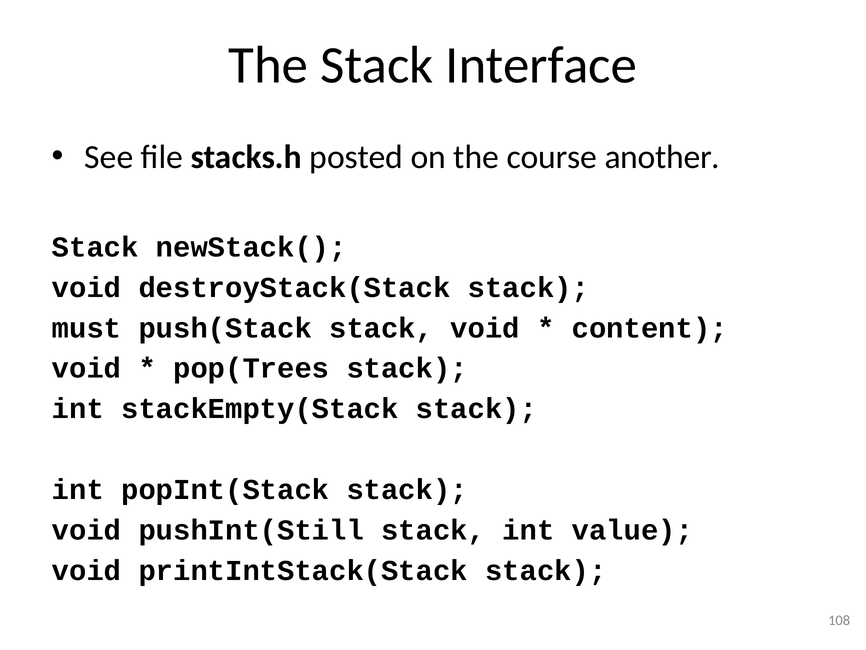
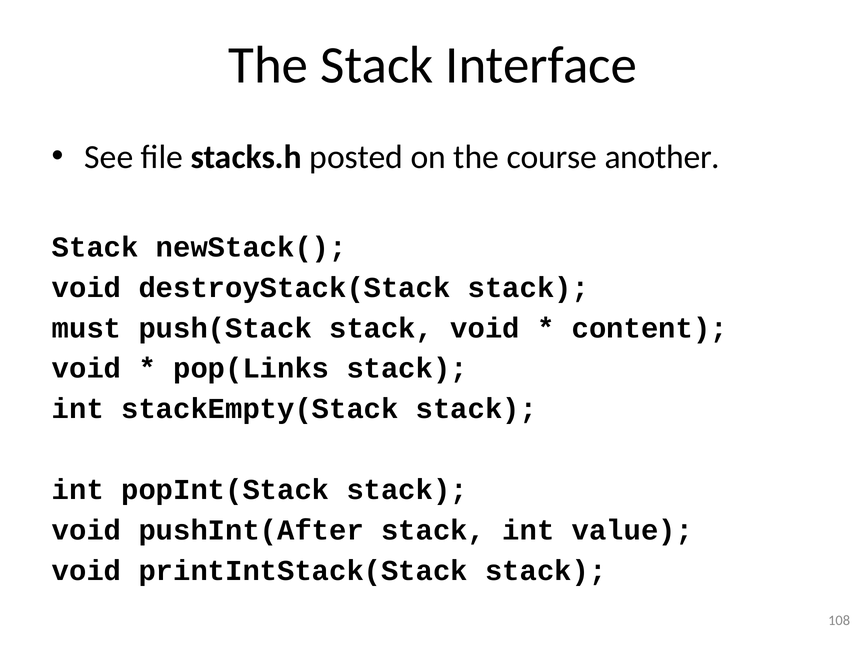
pop(Trees: pop(Trees -> pop(Links
pushInt(Still: pushInt(Still -> pushInt(After
